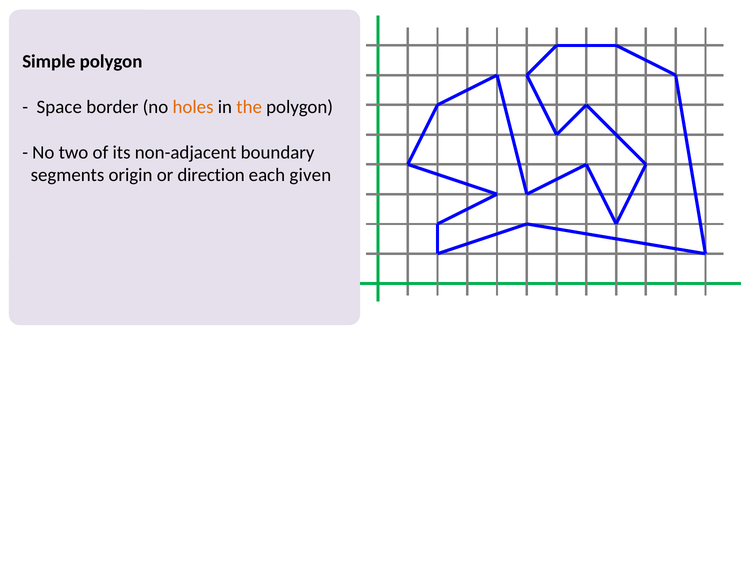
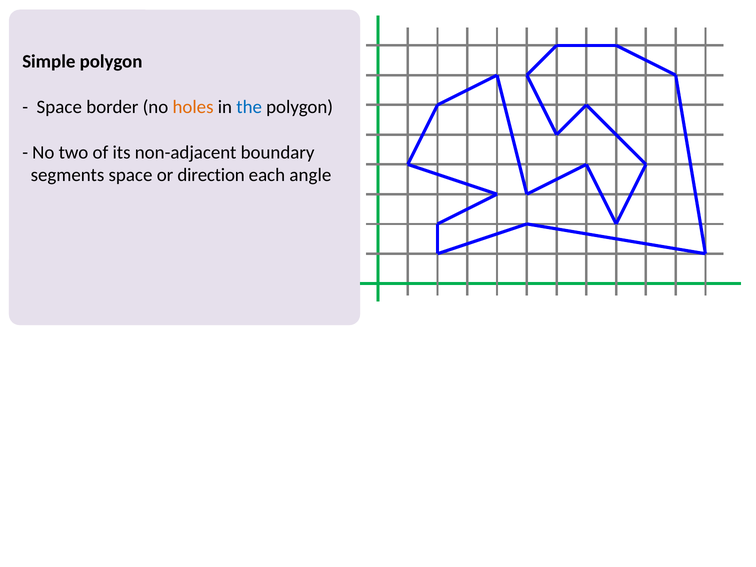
the colour: orange -> blue
segments origin: origin -> space
given: given -> angle
